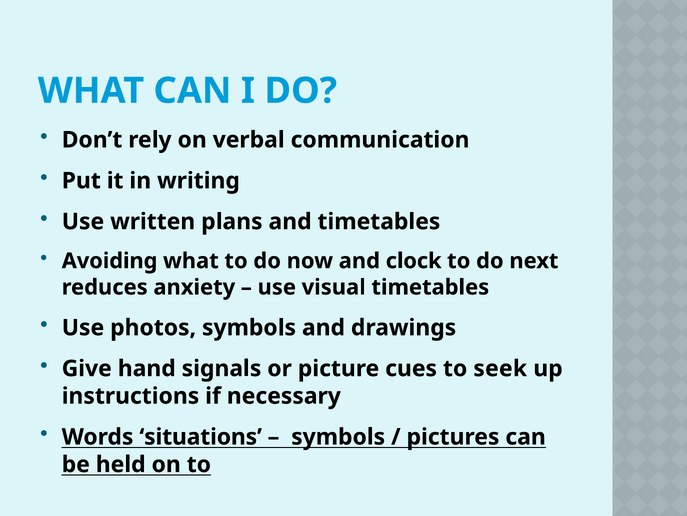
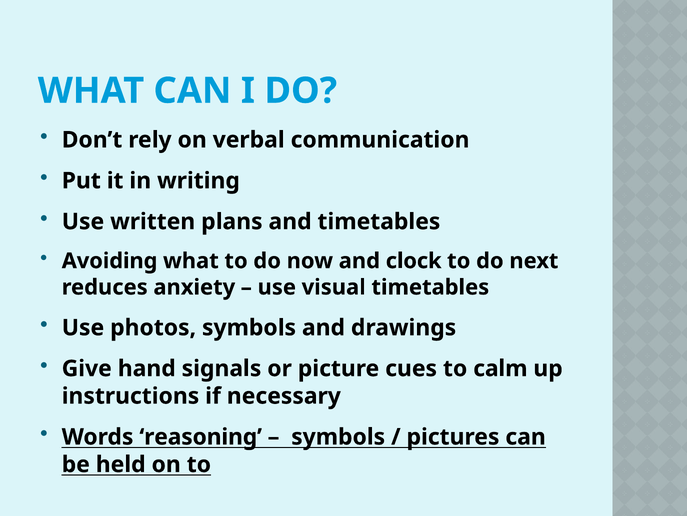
seek: seek -> calm
situations: situations -> reasoning
